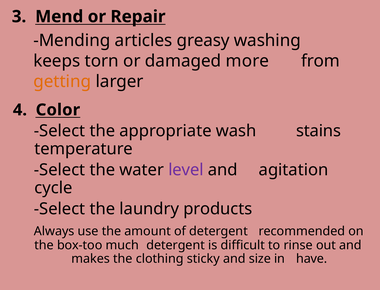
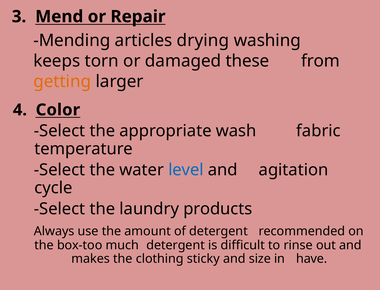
greasy: greasy -> drying
more: more -> these
stains: stains -> fabric
level colour: purple -> blue
